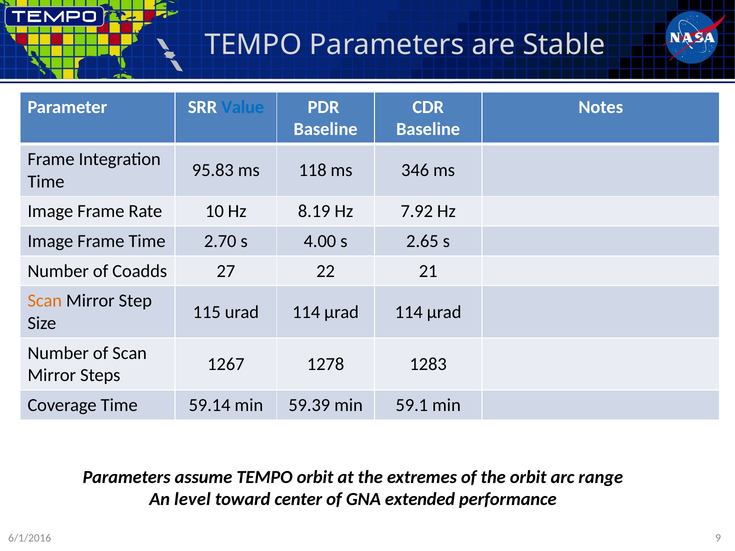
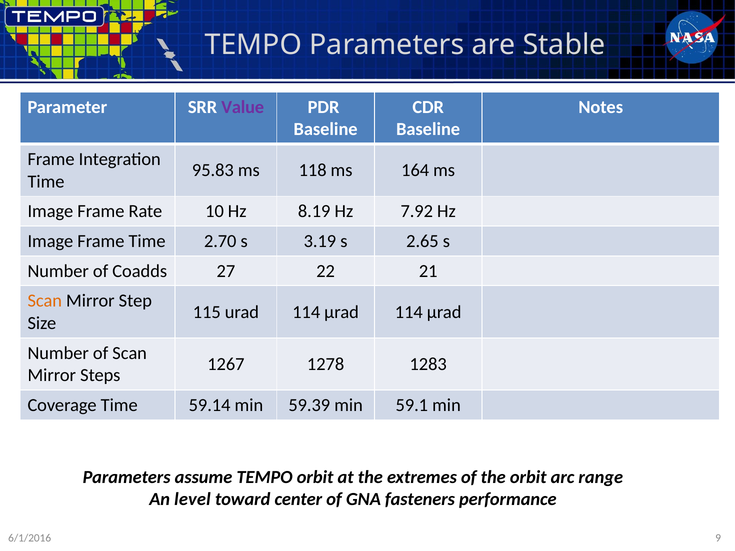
Value colour: blue -> purple
346: 346 -> 164
4.00: 4.00 -> 3.19
extended: extended -> fasteners
